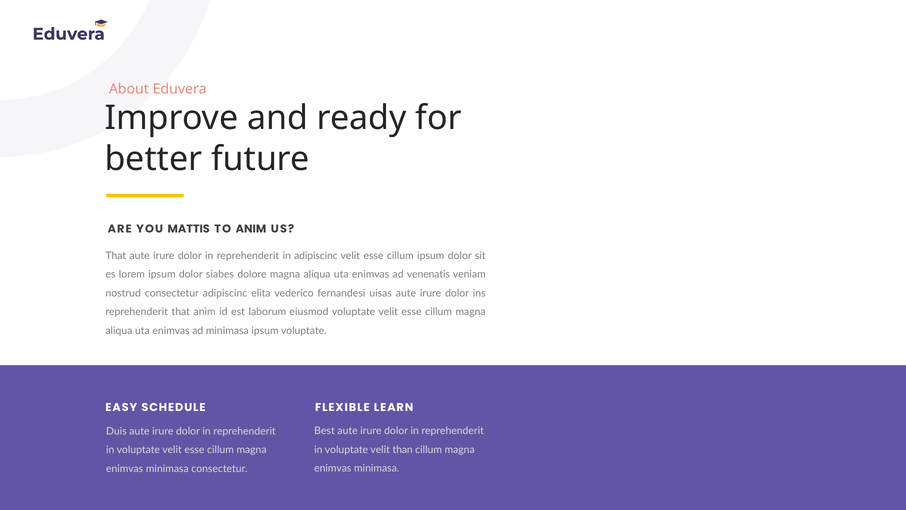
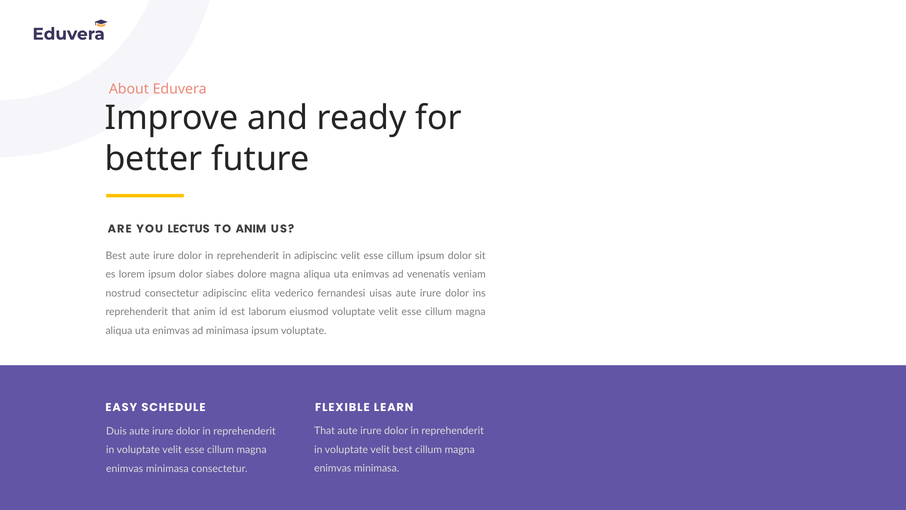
MATTIS: MATTIS -> LECTUS
That at (116, 256): That -> Best
Best at (324, 431): Best -> That
velit than: than -> best
